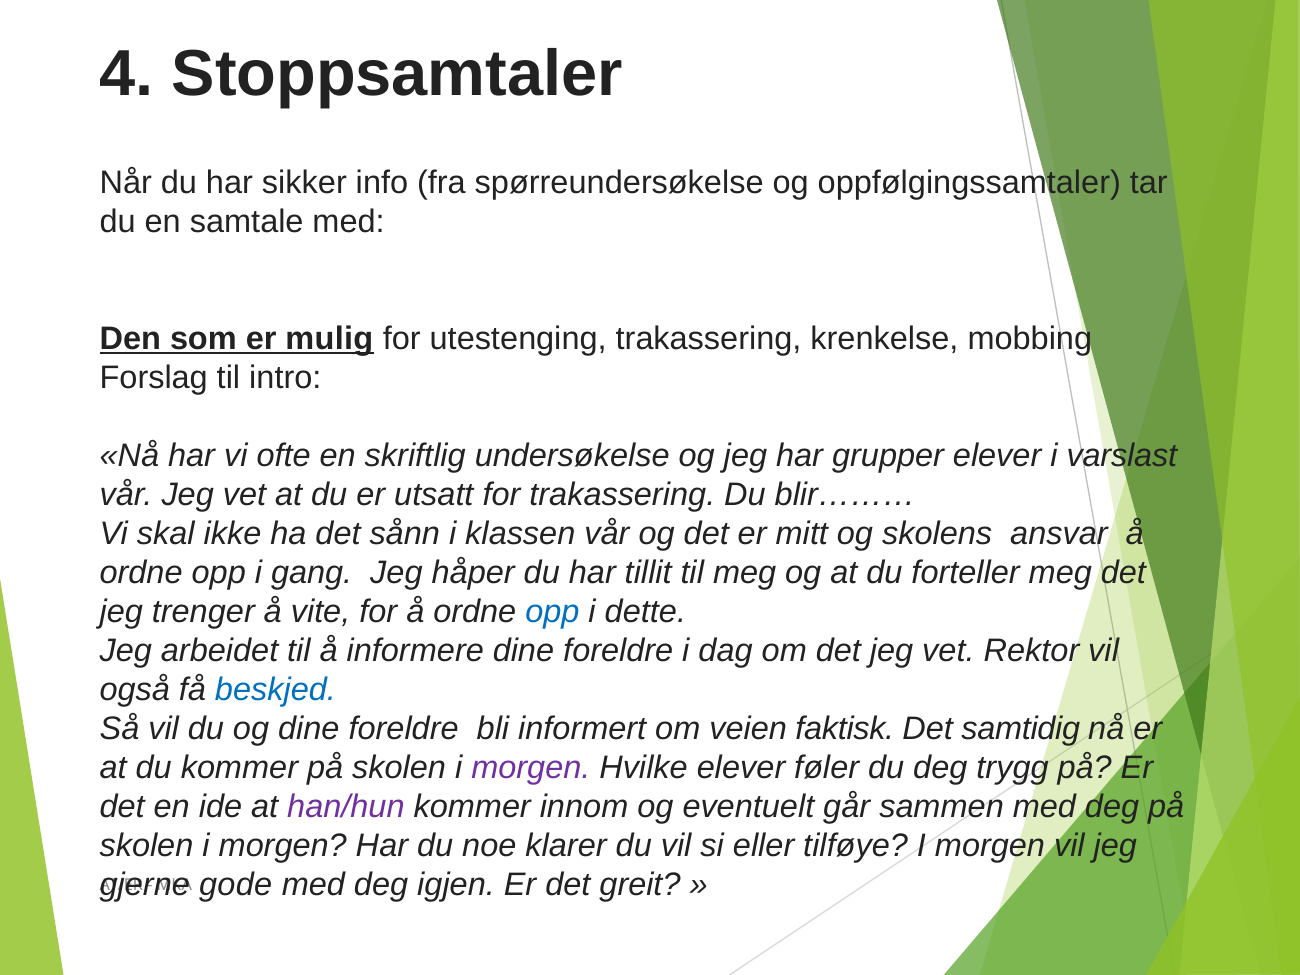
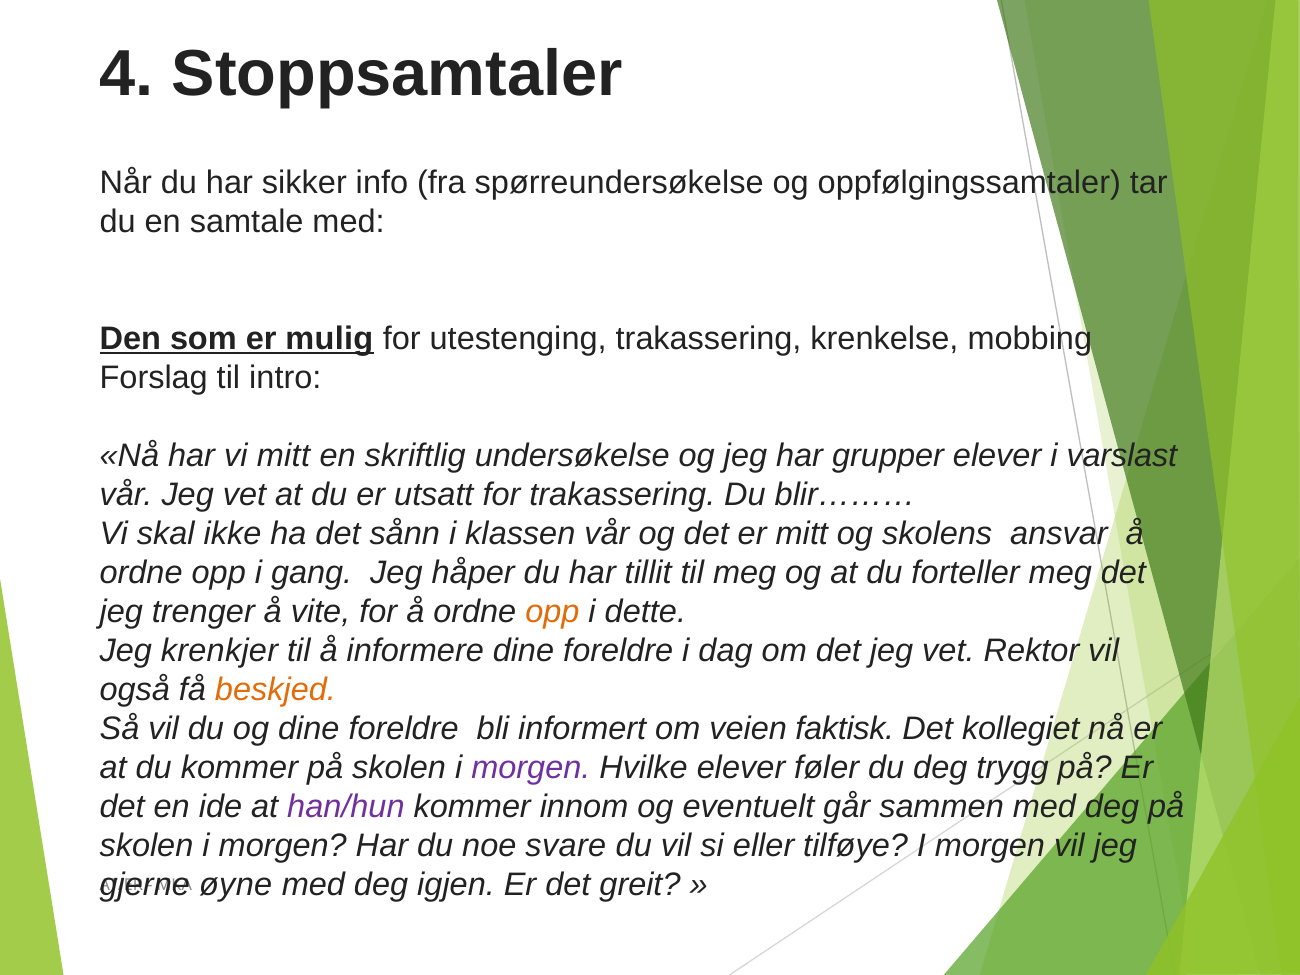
vi ofte: ofte -> mitt
opp at (552, 612) colour: blue -> orange
arbeidet: arbeidet -> krenkjer
beskjed colour: blue -> orange
samtidig: samtidig -> kollegiet
klarer: klarer -> svare
gode: gode -> øyne
